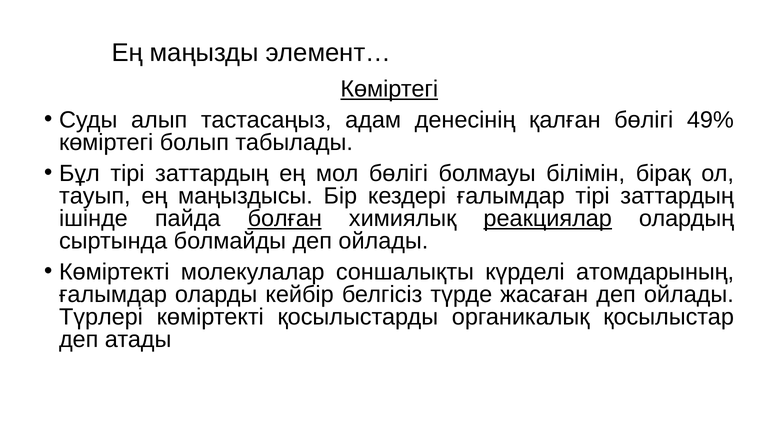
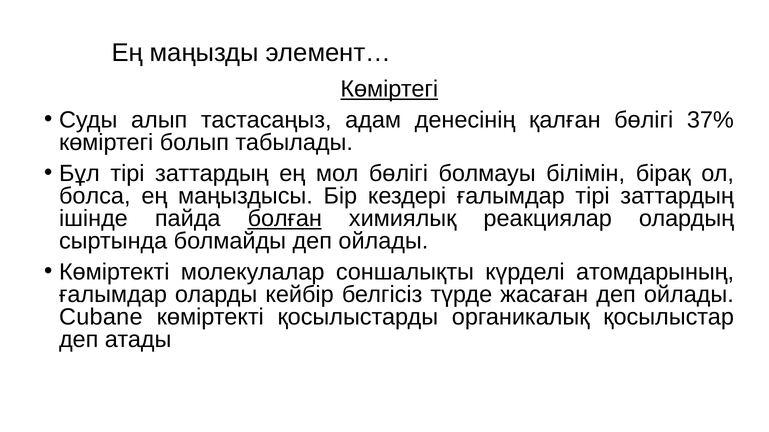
49%: 49% -> 37%
тауып: тауып -> болса
реакциялар underline: present -> none
Түрлері: Түрлері -> Cubane
